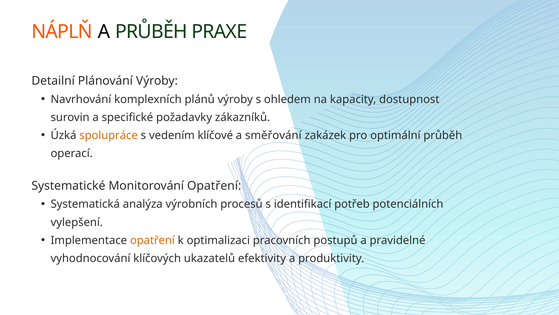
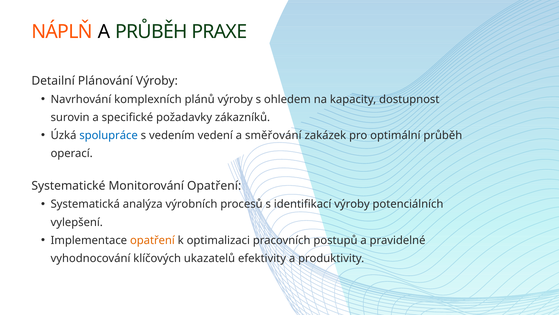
spolupráce colour: orange -> blue
klíčové: klíčové -> vedení
identifikací potřeb: potřeb -> výroby
